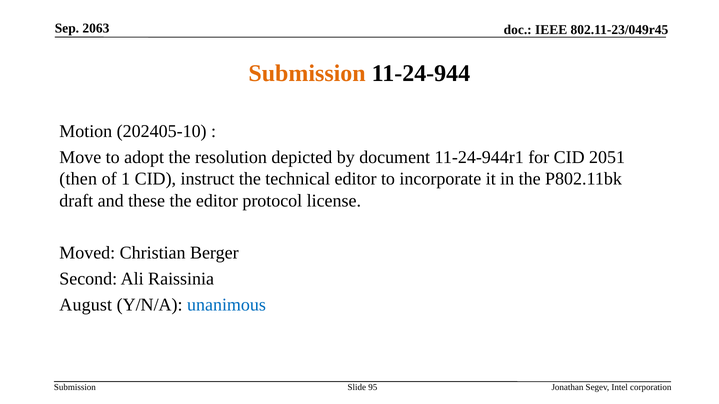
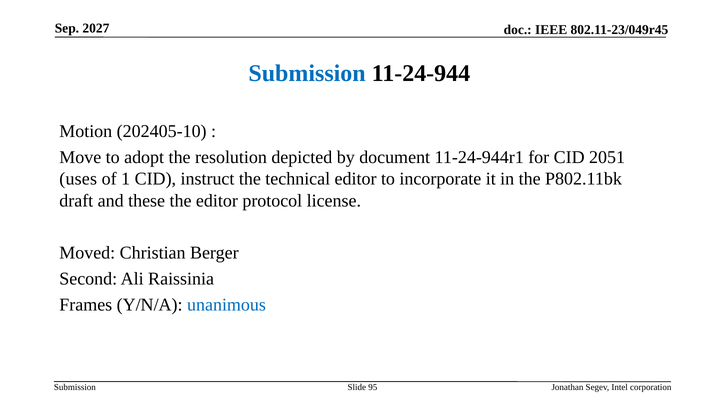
2063: 2063 -> 2027
Submission at (307, 74) colour: orange -> blue
then: then -> uses
August: August -> Frames
